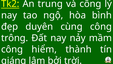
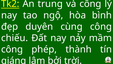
trông: trông -> chiếu
hiểm: hiểm -> phép
